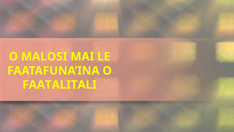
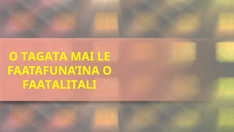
MALOSI: MALOSI -> TAGATA
